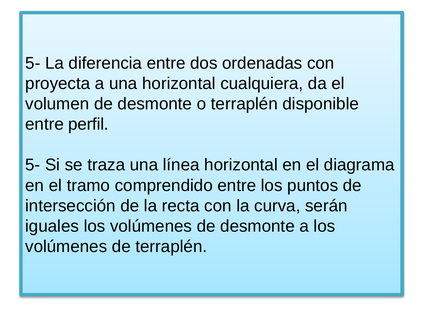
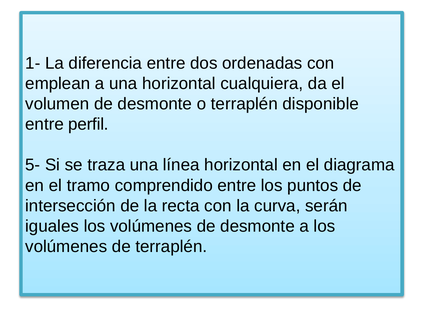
5- at (33, 63): 5- -> 1-
proyecta: proyecta -> emplean
